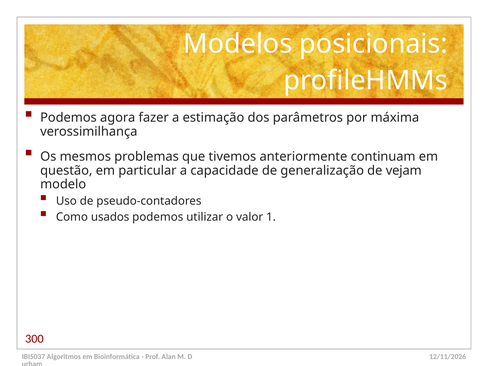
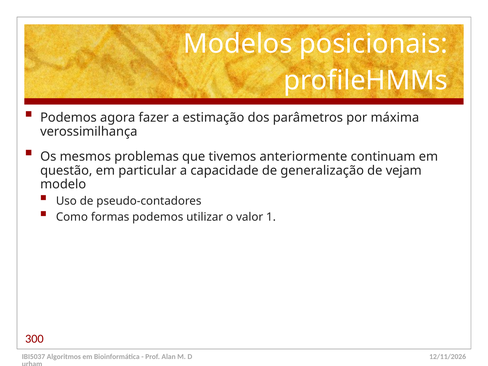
usados: usados -> formas
